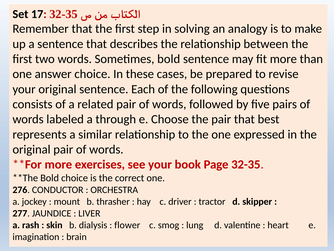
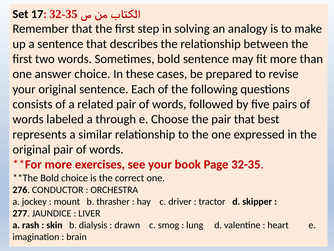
flower: flower -> drawn
